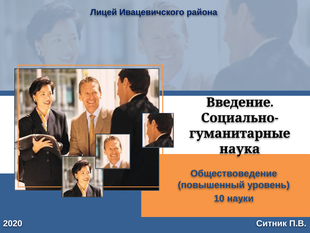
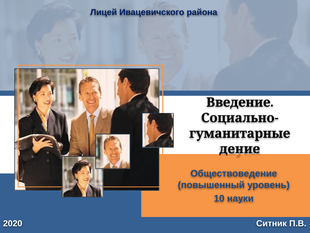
наука: наука -> дение
